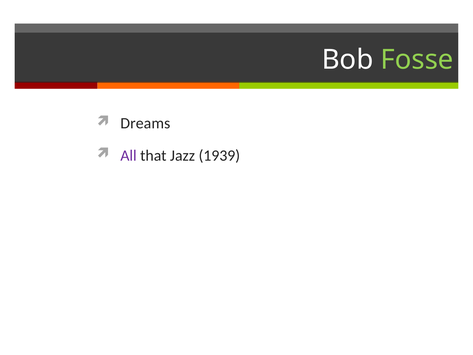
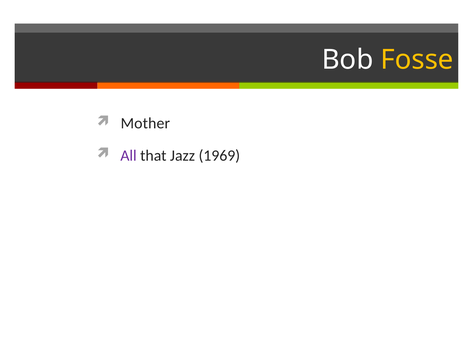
Fosse colour: light green -> yellow
Dreams: Dreams -> Mother
1939: 1939 -> 1969
